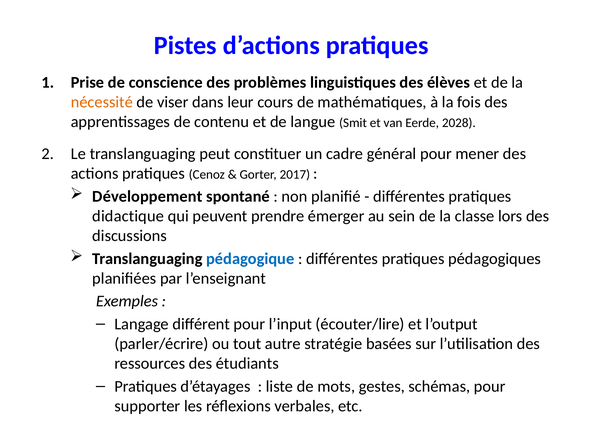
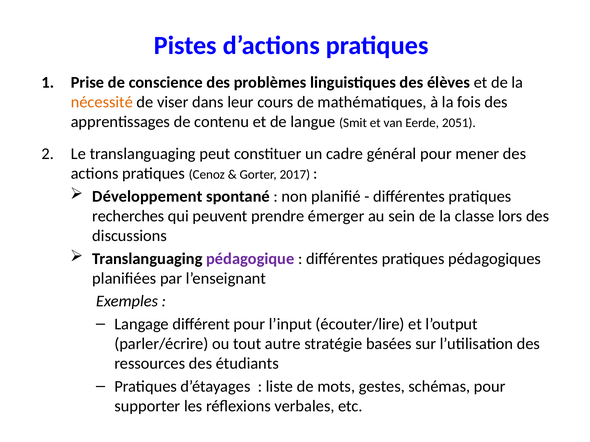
2028: 2028 -> 2051
didactique: didactique -> recherches
pédagogique colour: blue -> purple
